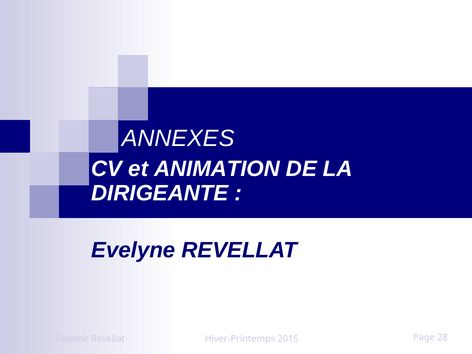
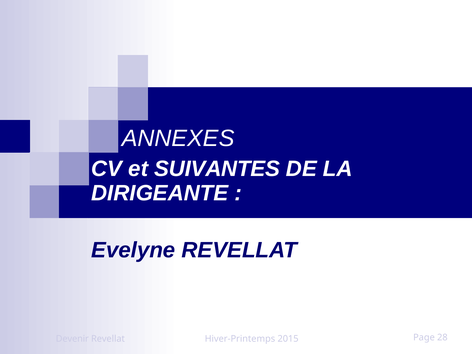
ANIMATION: ANIMATION -> SUIVANTES
